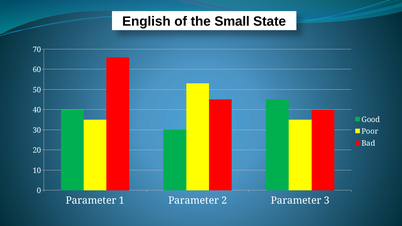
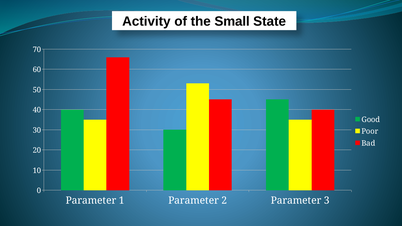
English: English -> Activity
